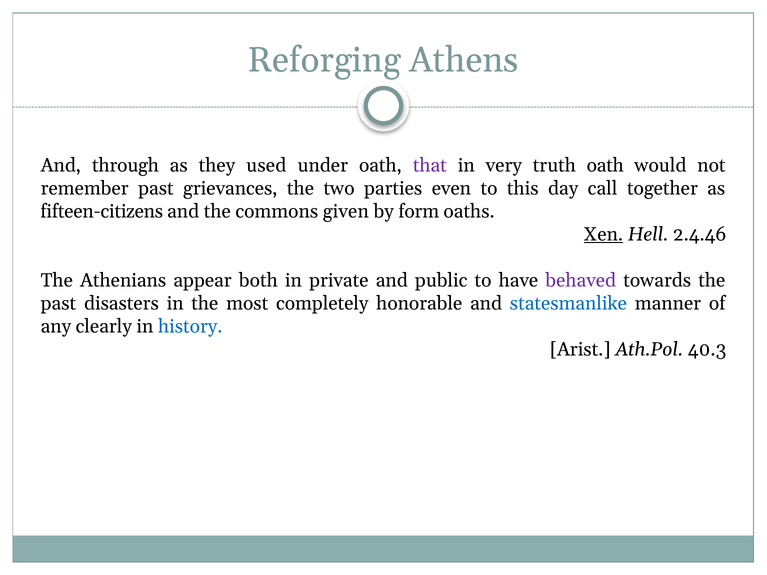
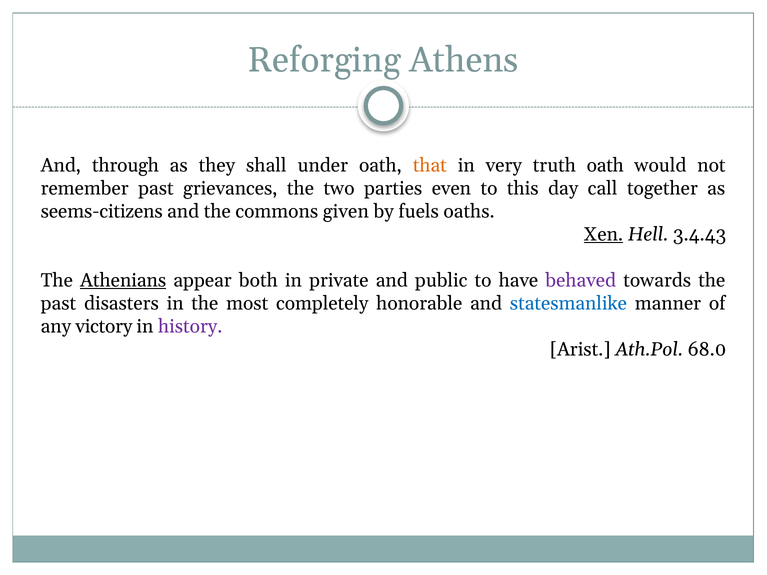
used: used -> shall
that colour: purple -> orange
fifteen-citizens: fifteen-citizens -> seems-citizens
form: form -> fuels
2.4.46: 2.4.46 -> 3.4.43
Athenians underline: none -> present
clearly: clearly -> victory
history colour: blue -> purple
40.3: 40.3 -> 68.0
